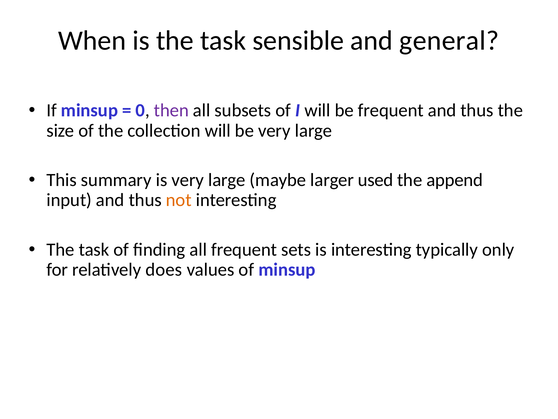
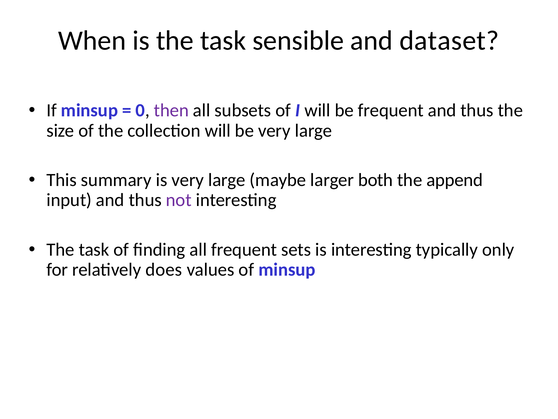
general: general -> dataset
used: used -> both
not colour: orange -> purple
